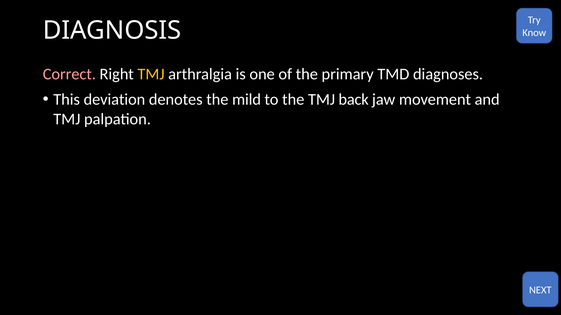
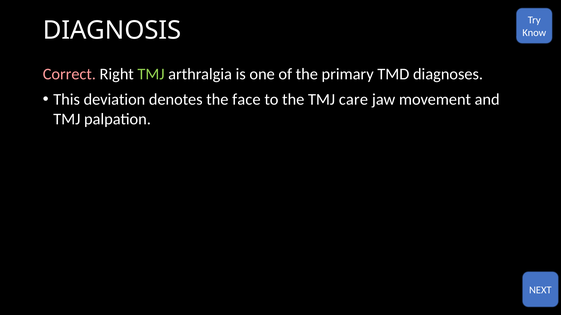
TMJ at (151, 74) colour: yellow -> light green
mild: mild -> face
back: back -> care
